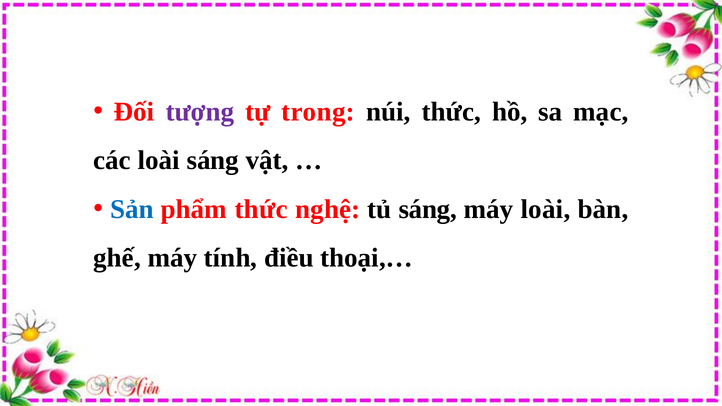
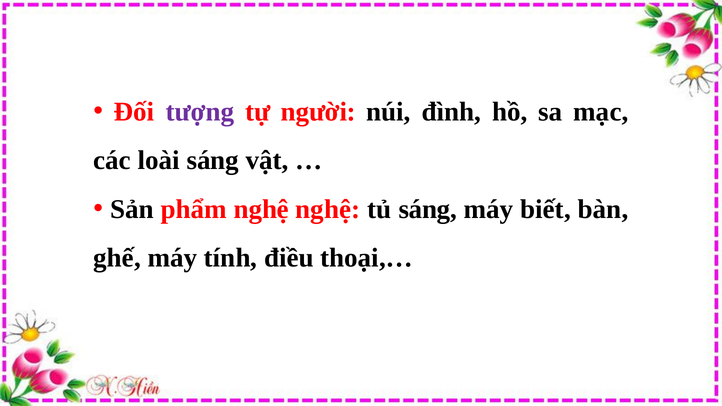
trong: trong -> người
núi thức: thức -> đình
Sản colour: blue -> black
phẩm thức: thức -> nghệ
máy loài: loài -> biết
